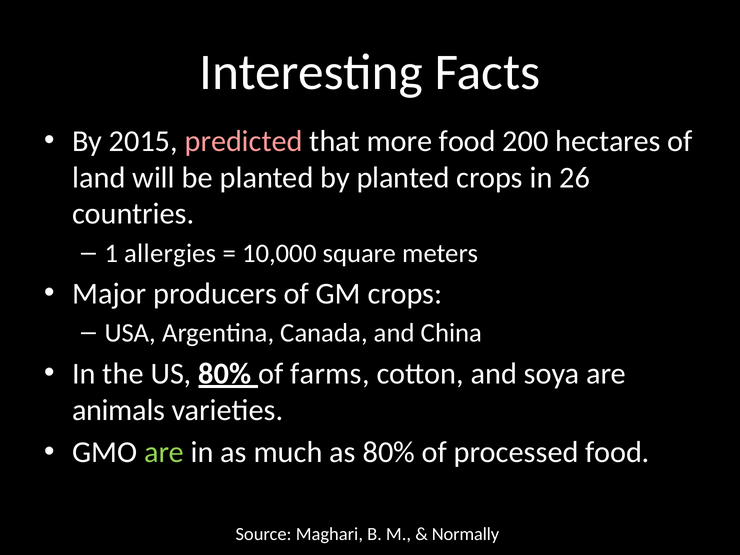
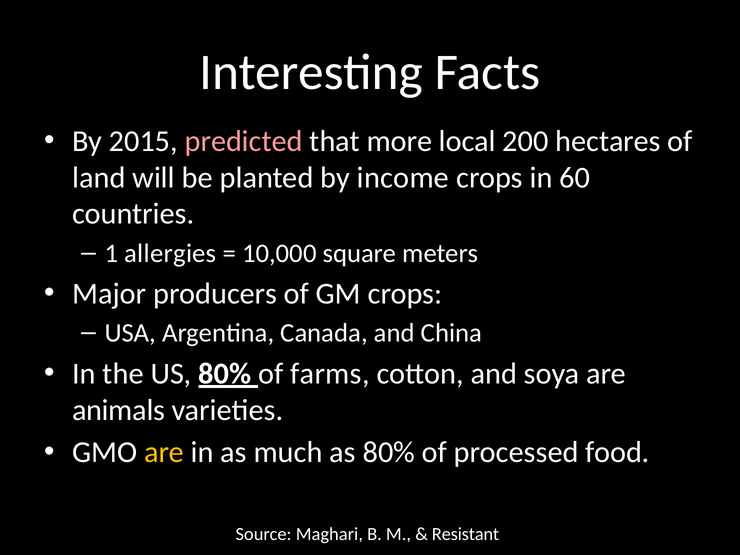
more food: food -> local
by planted: planted -> income
26: 26 -> 60
are at (164, 452) colour: light green -> yellow
Normally: Normally -> Resistant
